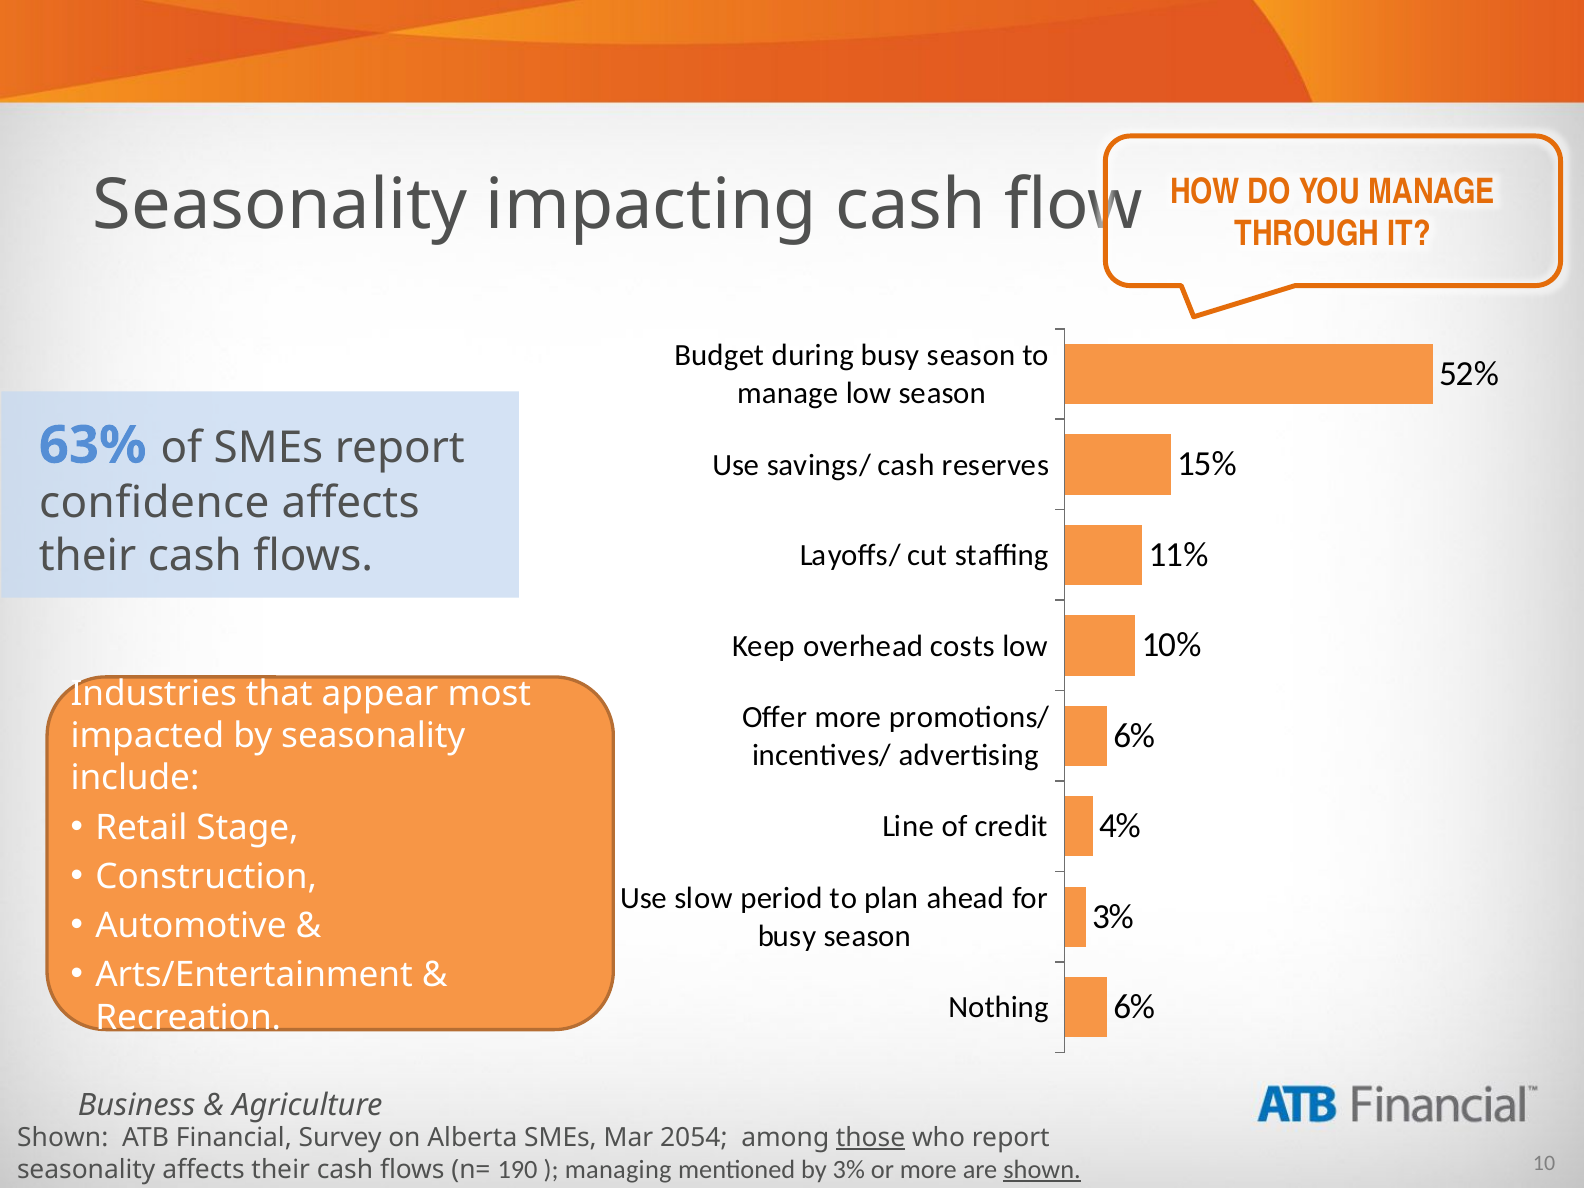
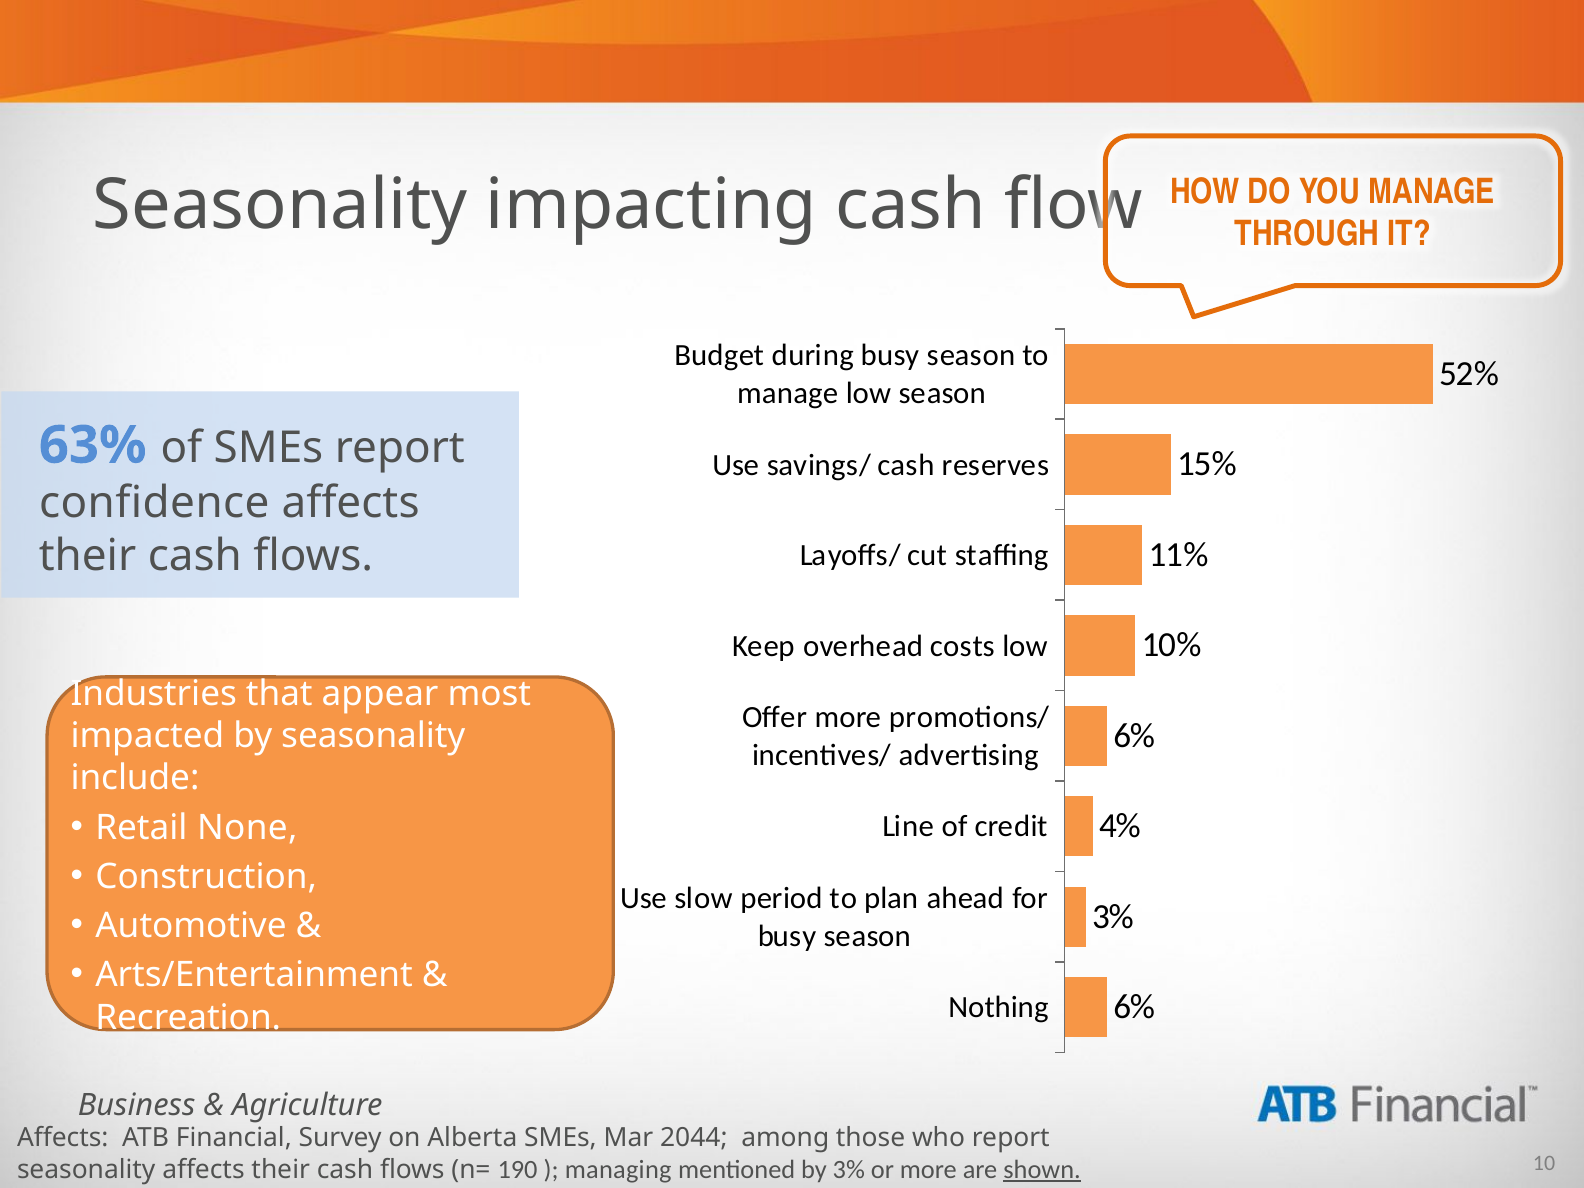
Stage: Stage -> None
Shown at (63, 1138): Shown -> Affects
2054: 2054 -> 2044
those underline: present -> none
